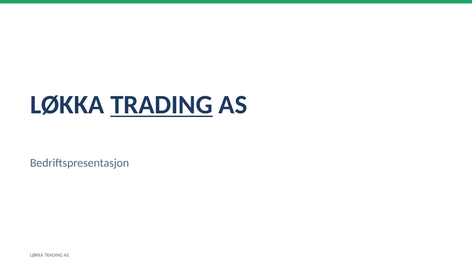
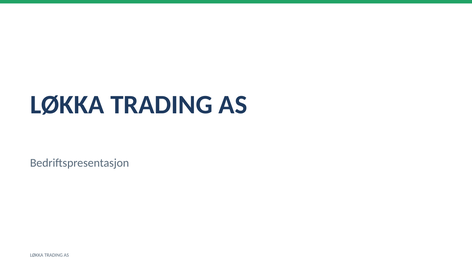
TRADING at (161, 105) underline: present -> none
